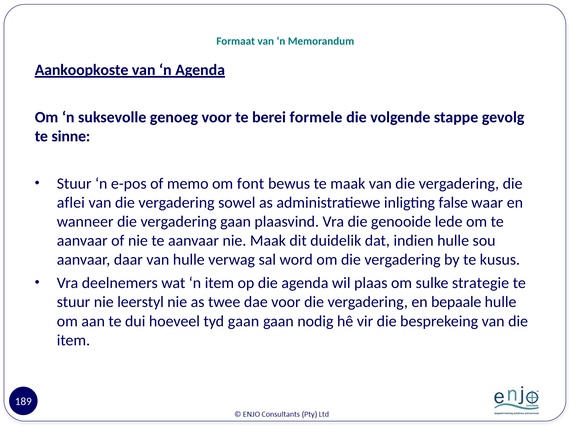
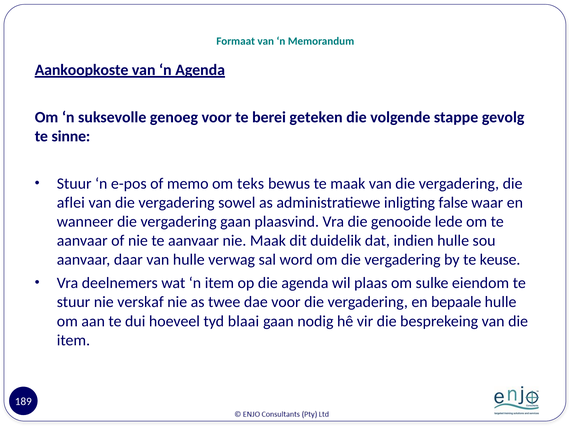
formele: formele -> geteken
font: font -> teks
kusus: kusus -> keuse
strategie: strategie -> eiendom
leerstyl: leerstyl -> verskaf
tyd gaan: gaan -> blaai
